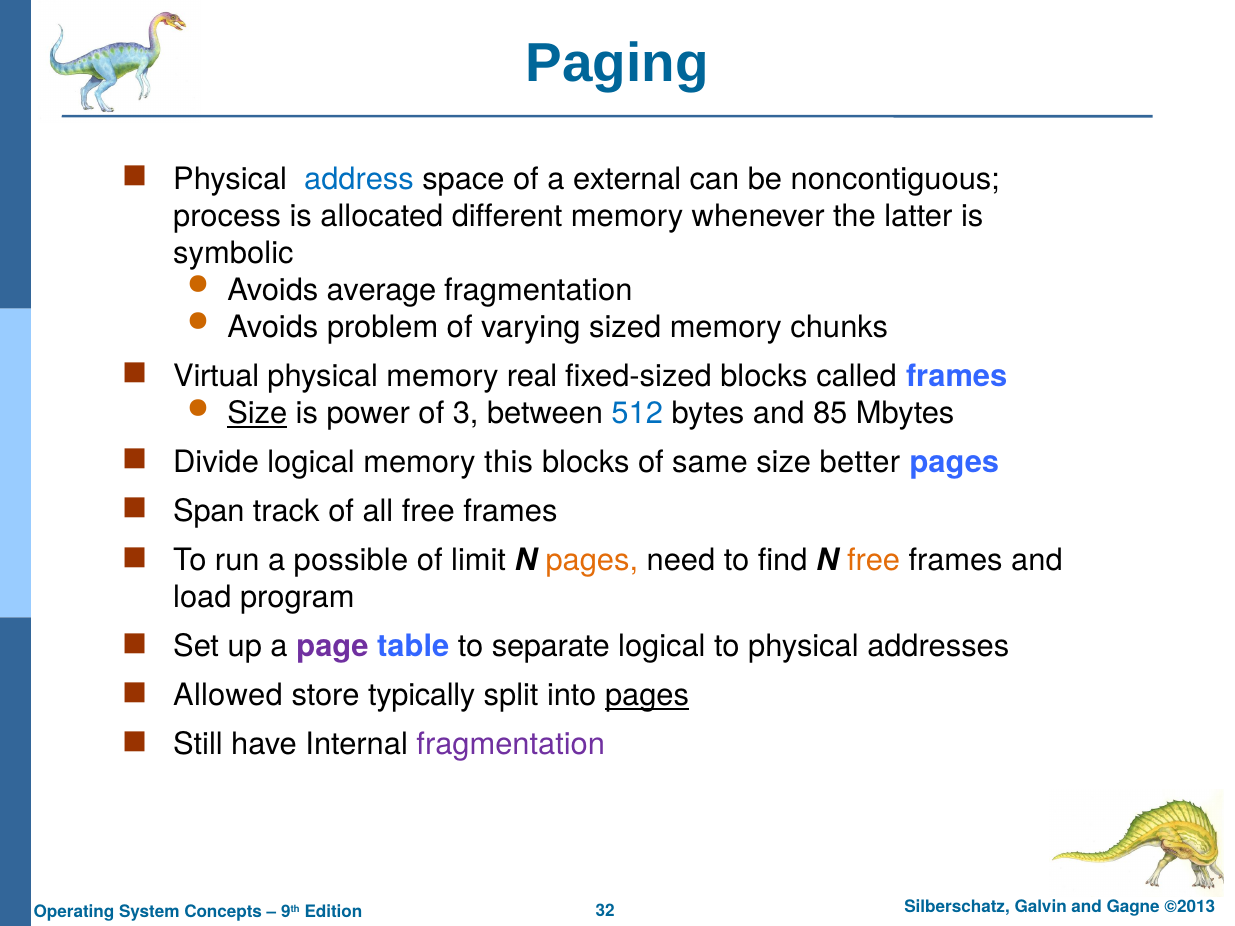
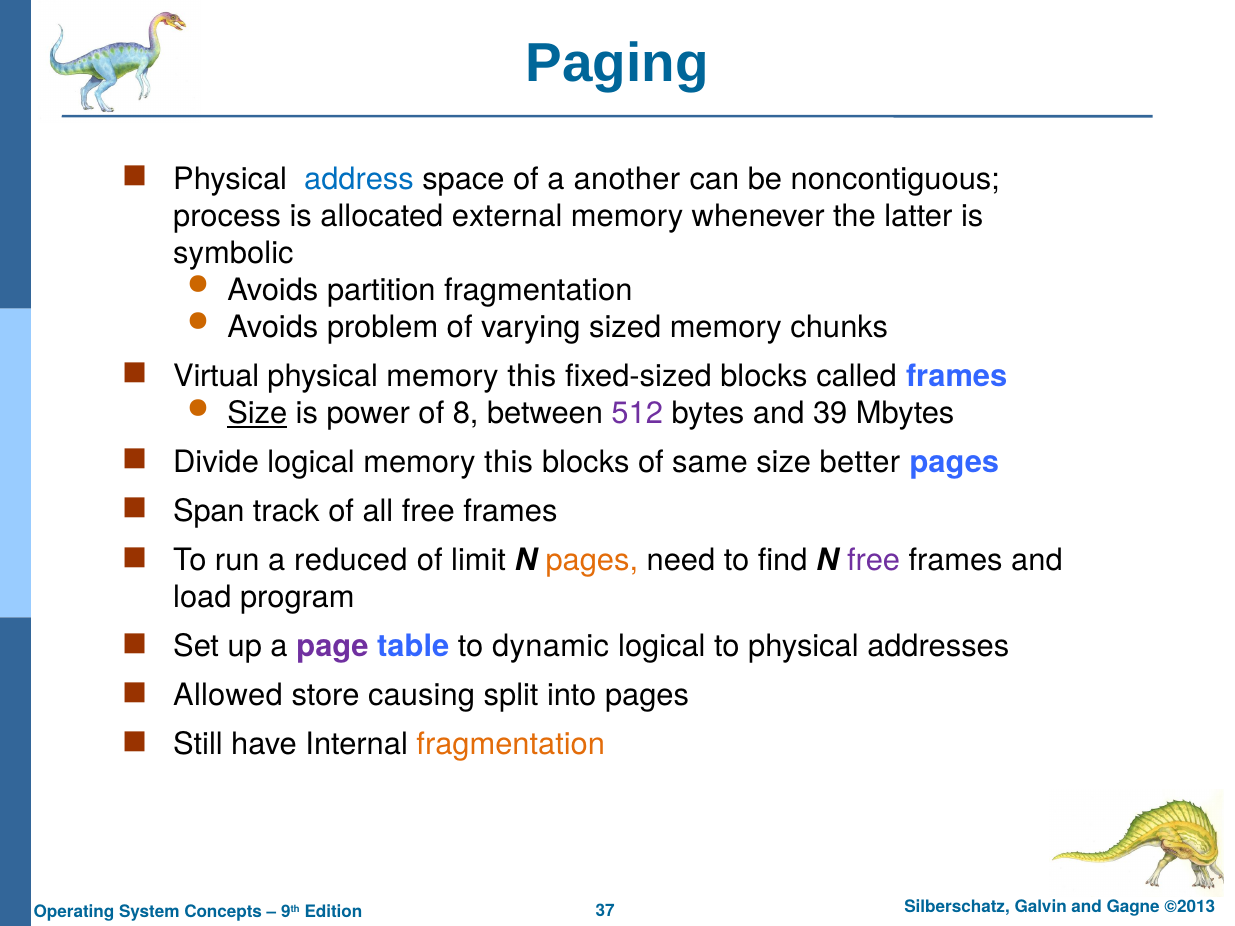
external: external -> another
different: different -> external
average: average -> partition
physical memory real: real -> this
3: 3 -> 8
512 colour: blue -> purple
85: 85 -> 39
possible: possible -> reduced
free at (874, 561) colour: orange -> purple
separate: separate -> dynamic
typically: typically -> causing
pages at (647, 696) underline: present -> none
fragmentation at (511, 745) colour: purple -> orange
32: 32 -> 37
